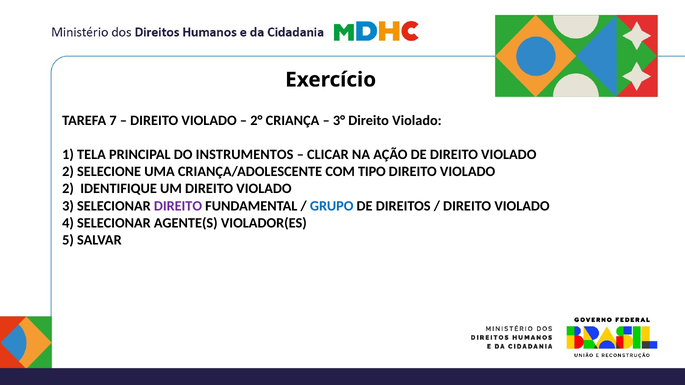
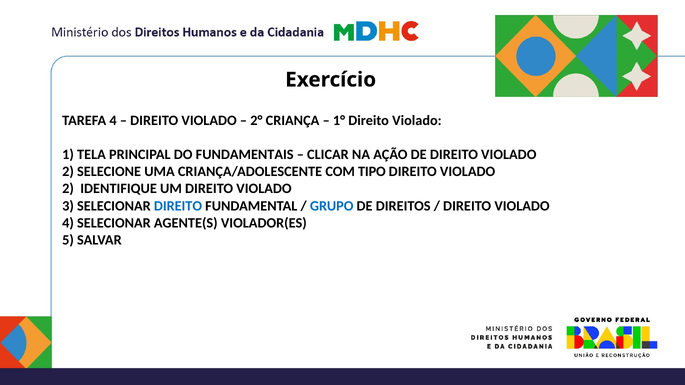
TAREFA 7: 7 -> 4
3°: 3° -> 1°
INSTRUMENTOS: INSTRUMENTOS -> FUNDAMENTAIS
DIREITO at (178, 206) colour: purple -> blue
